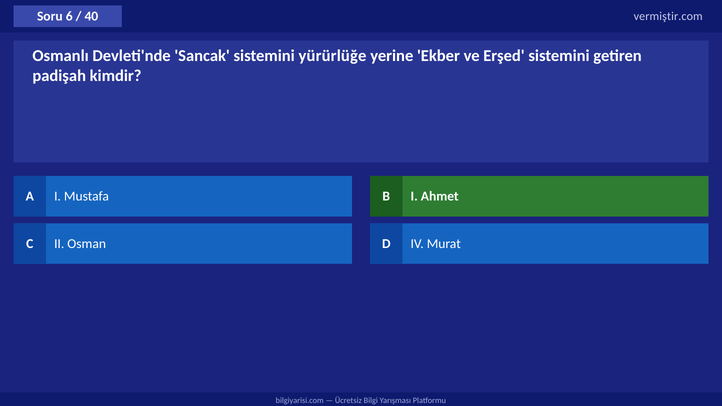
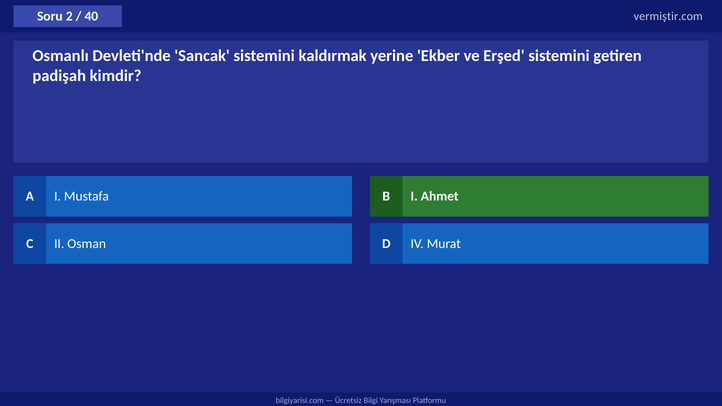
6: 6 -> 2
yürürlüğe: yürürlüğe -> kaldırmak
